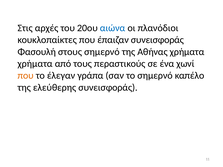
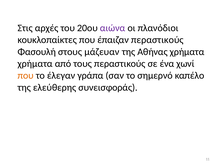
αιώνα colour: blue -> purple
έπαιζαν συνεισφοράς: συνεισφοράς -> περαστικούς
στους σημερνό: σημερνό -> μάζευαν
